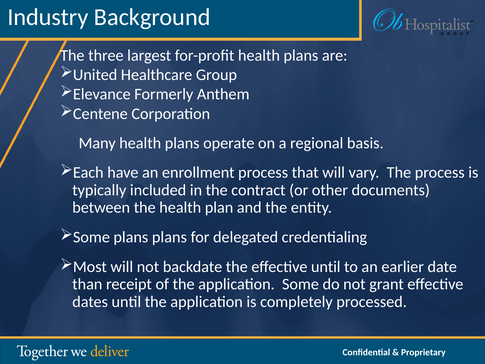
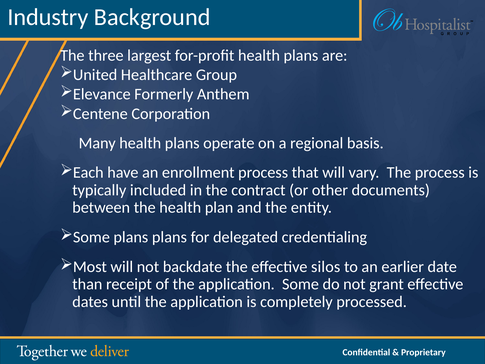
effective until: until -> silos
